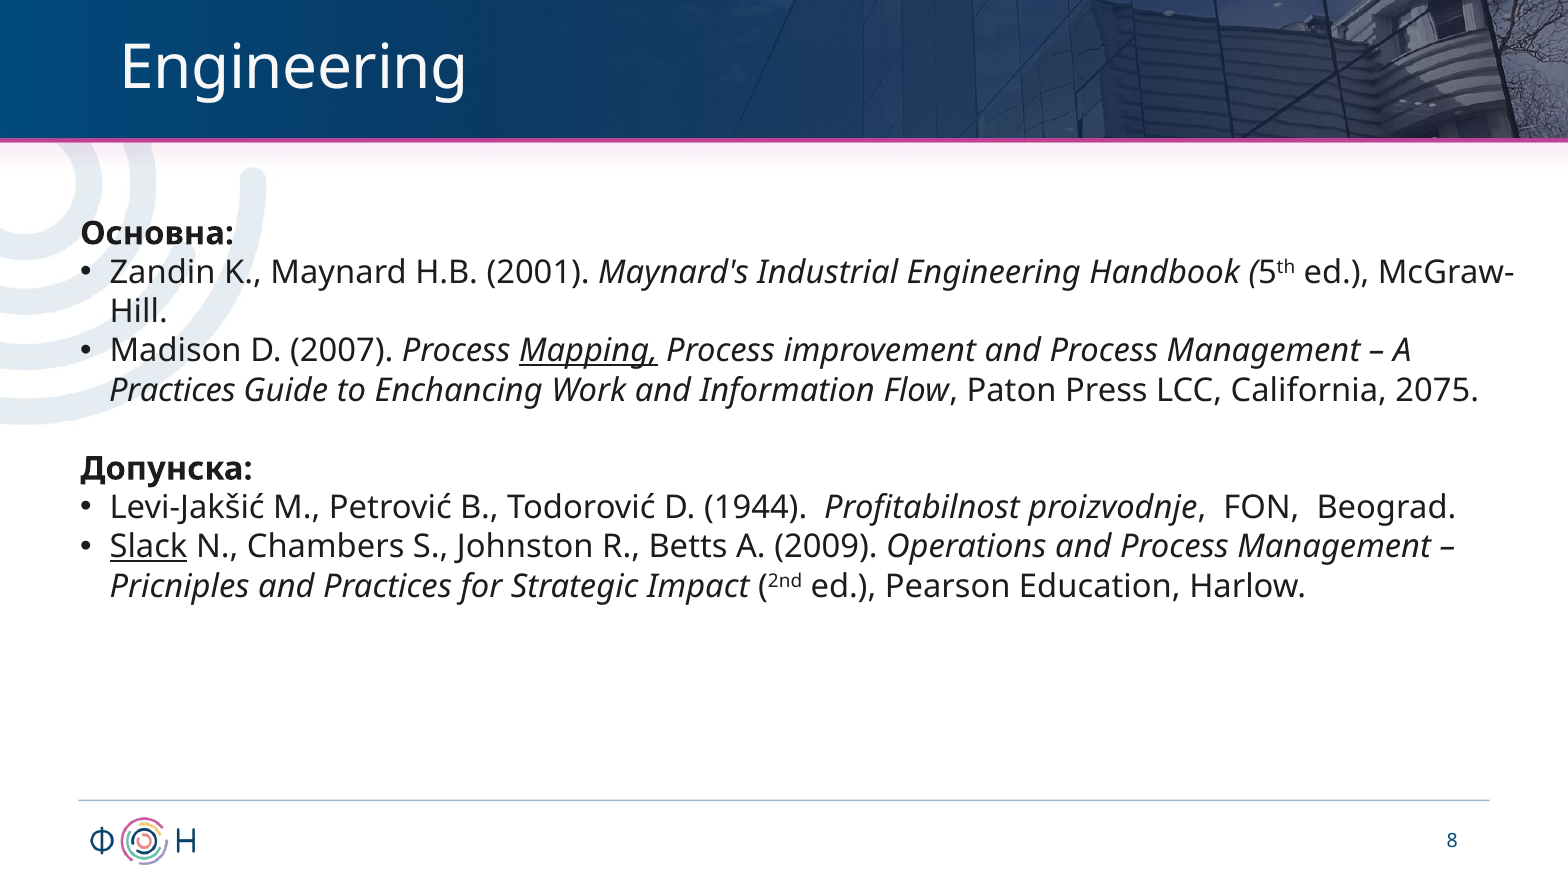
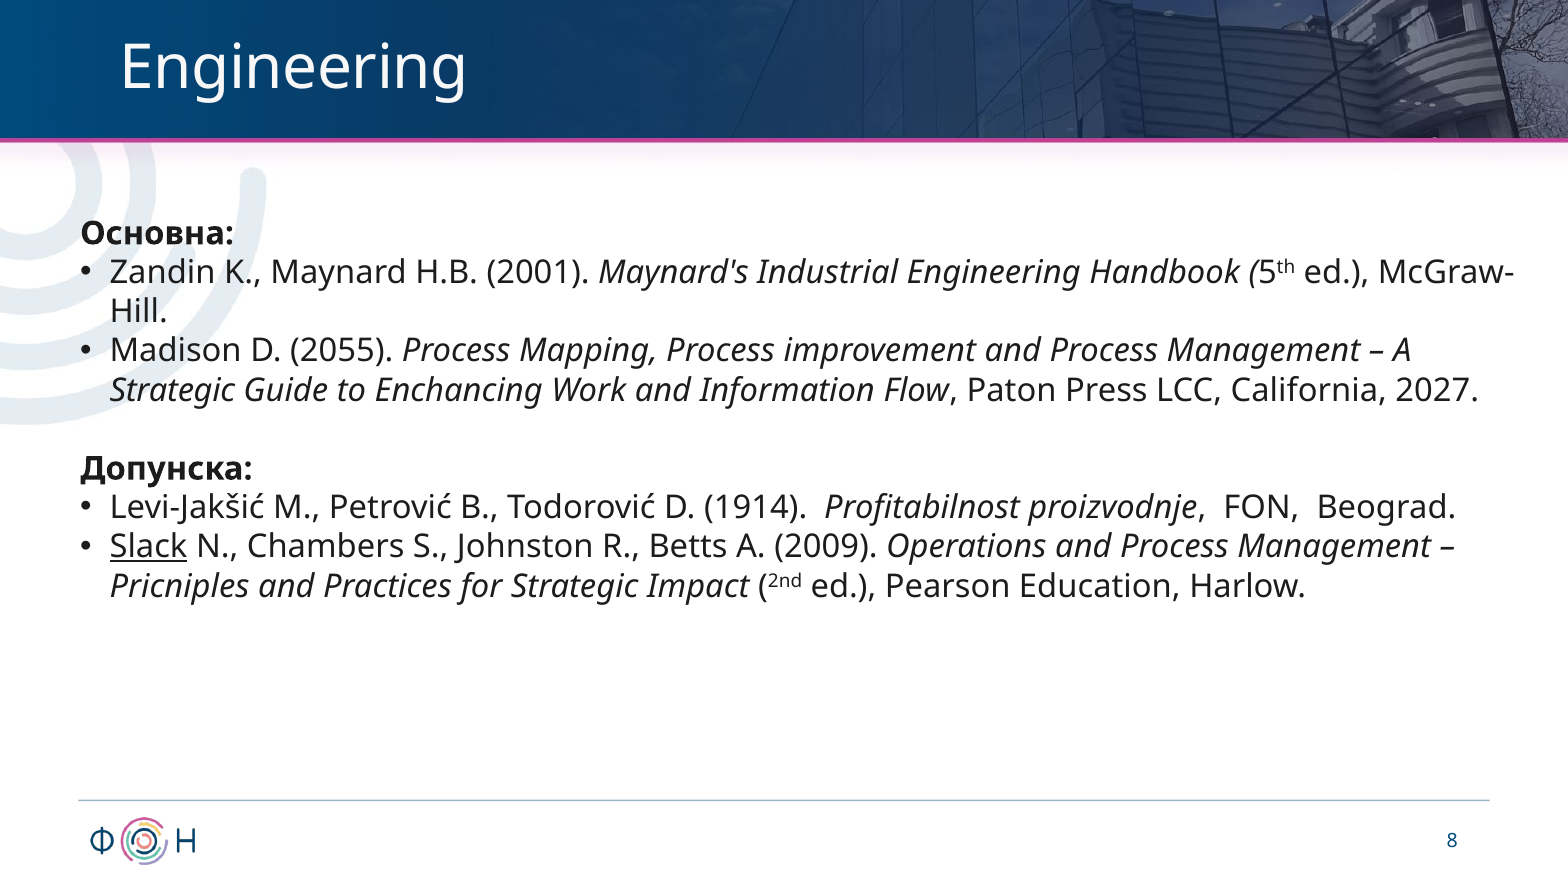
2007: 2007 -> 2055
Mapping underline: present -> none
Practices at (172, 390): Practices -> Strategic
2075: 2075 -> 2027
1944: 1944 -> 1914
